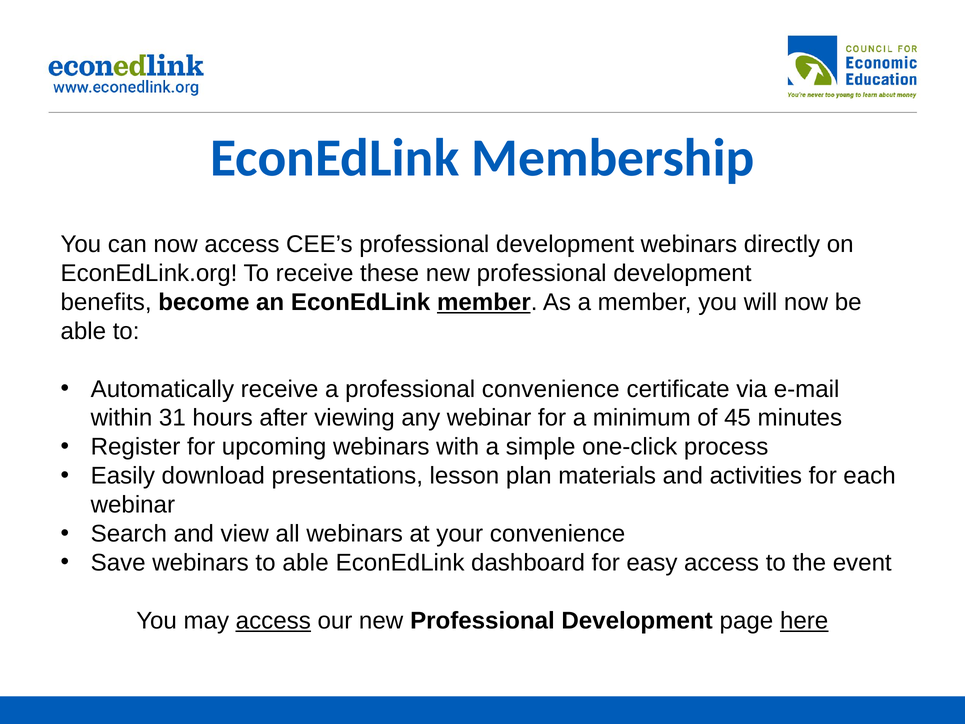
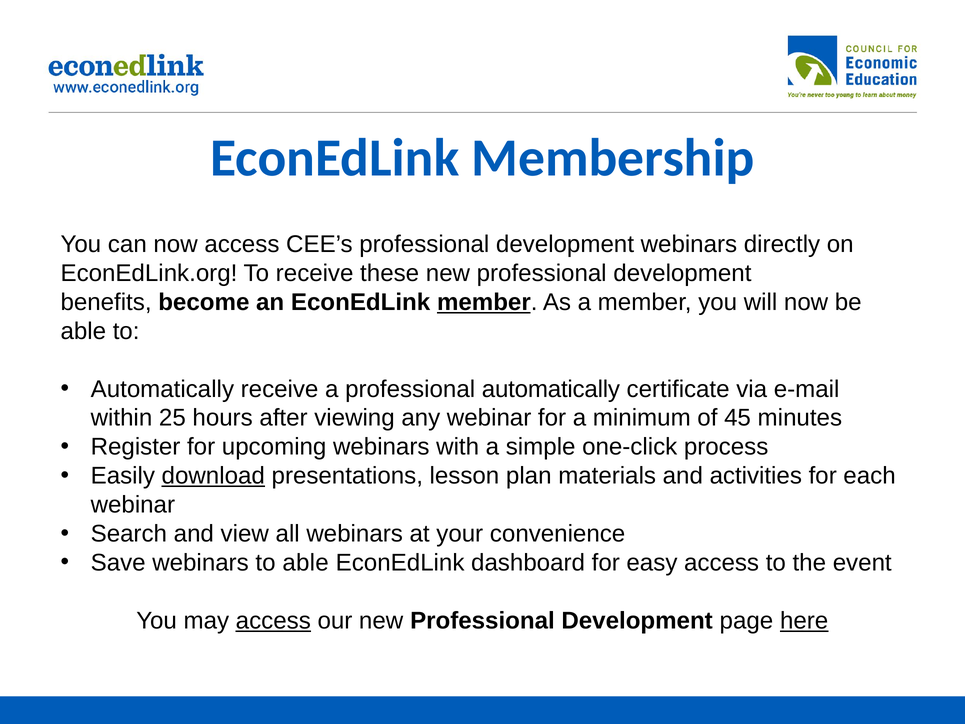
professional convenience: convenience -> automatically
31: 31 -> 25
download underline: none -> present
